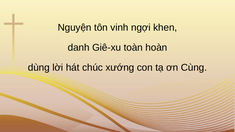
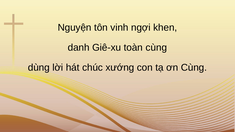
toàn hoàn: hoàn -> cùng
